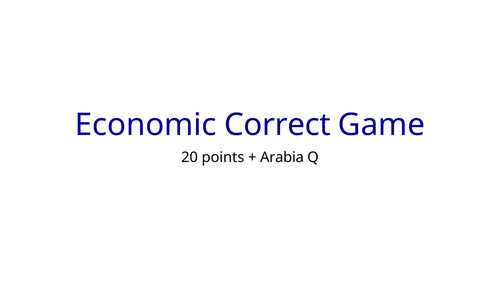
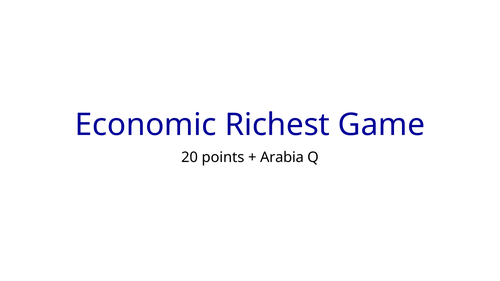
Correct: Correct -> Richest
